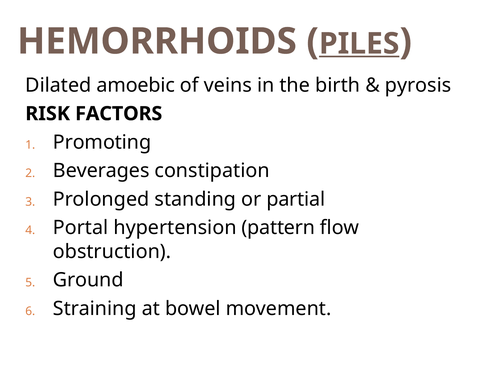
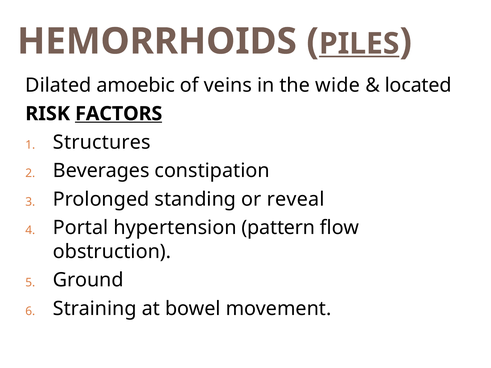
birth: birth -> wide
pyrosis: pyrosis -> located
FACTORS underline: none -> present
Promoting: Promoting -> Structures
partial: partial -> reveal
